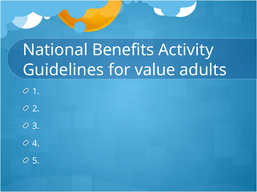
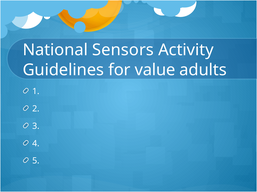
Benefits: Benefits -> Sensors
